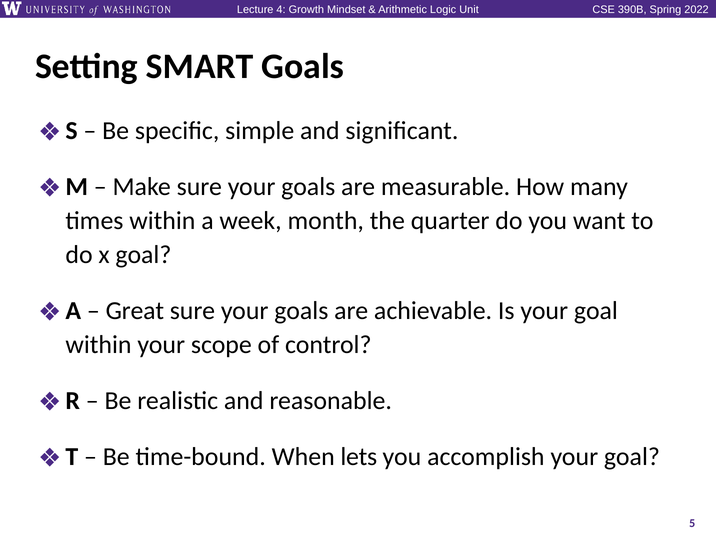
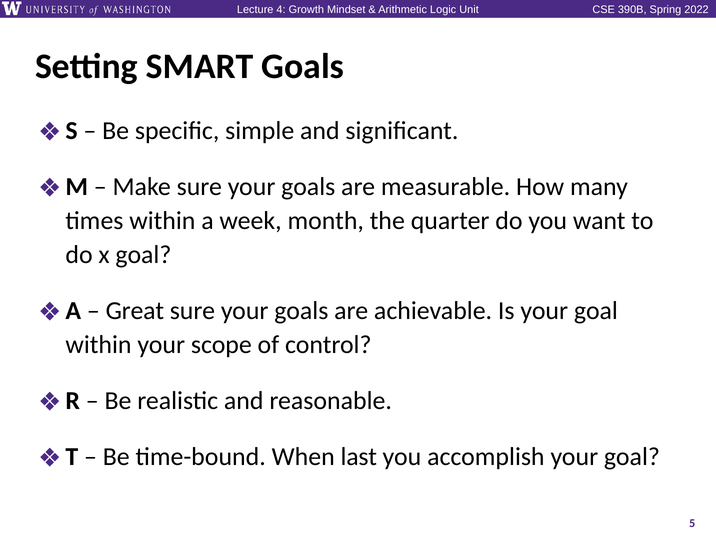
lets: lets -> last
